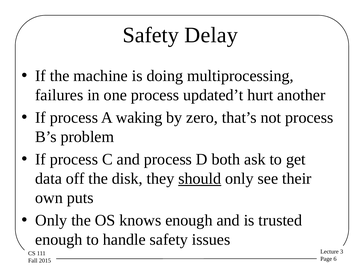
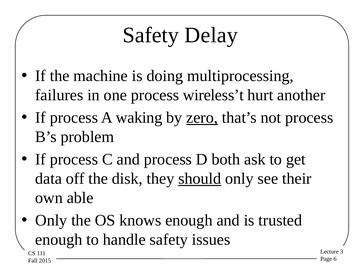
updated’t: updated’t -> wireless’t
zero underline: none -> present
puts: puts -> able
